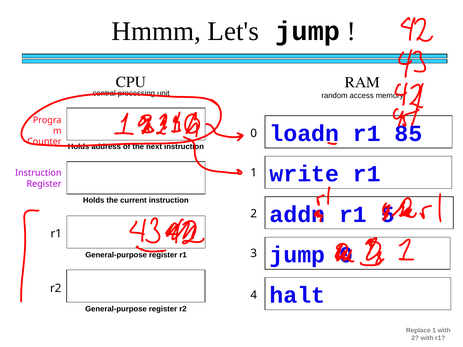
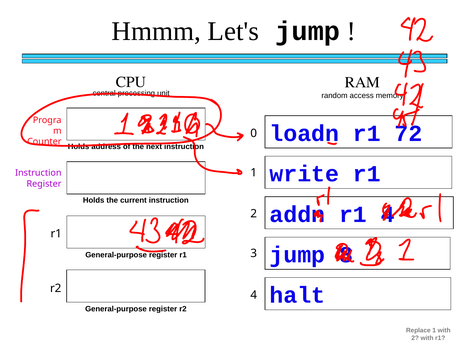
85: 85 -> 72
r1 5: 5 -> 4
jump 0: 0 -> 8
